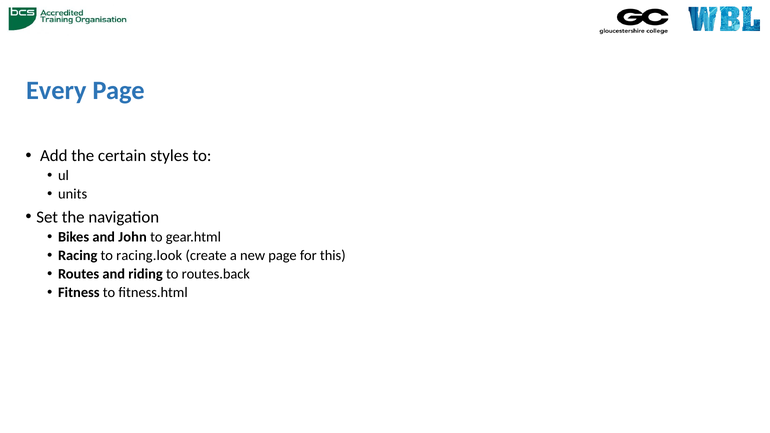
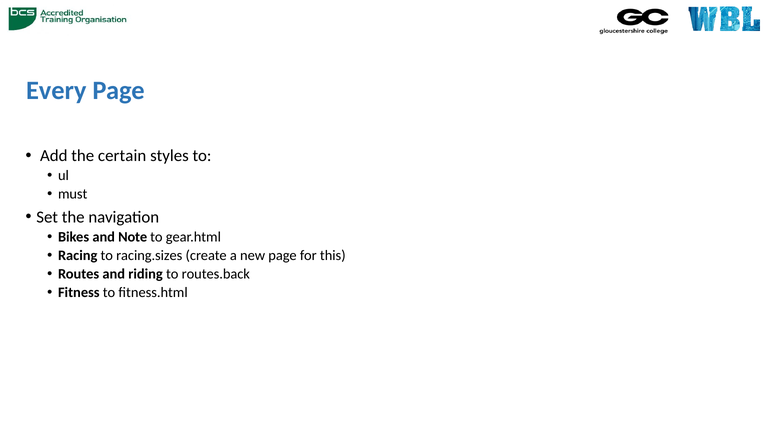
units: units -> must
John: John -> Note
racing.look: racing.look -> racing.sizes
